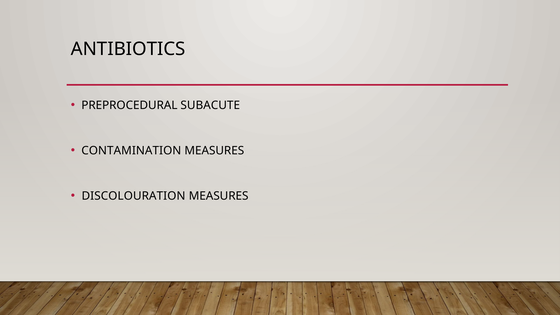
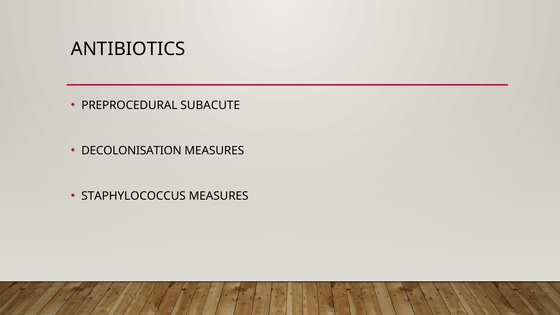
CONTAMINATION: CONTAMINATION -> DECOLONISATION
DISCOLOURATION: DISCOLOURATION -> STAPHYLOCOCCUS
